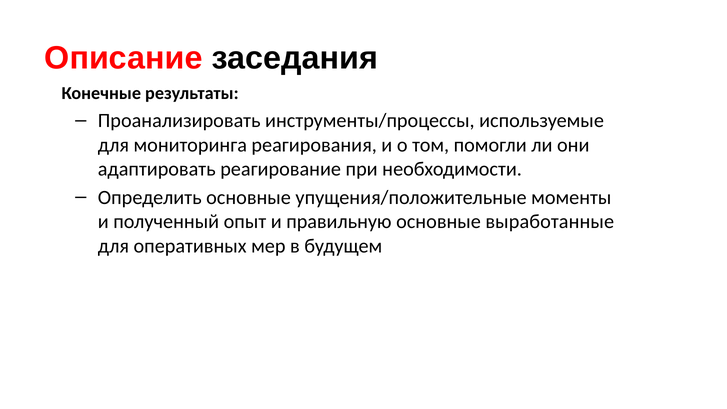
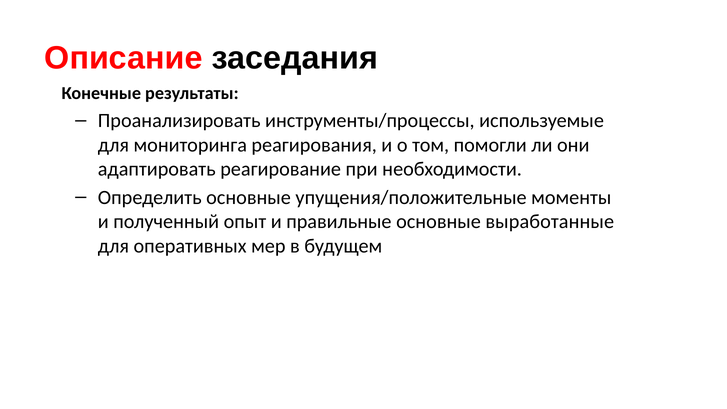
правильную: правильную -> правильные
